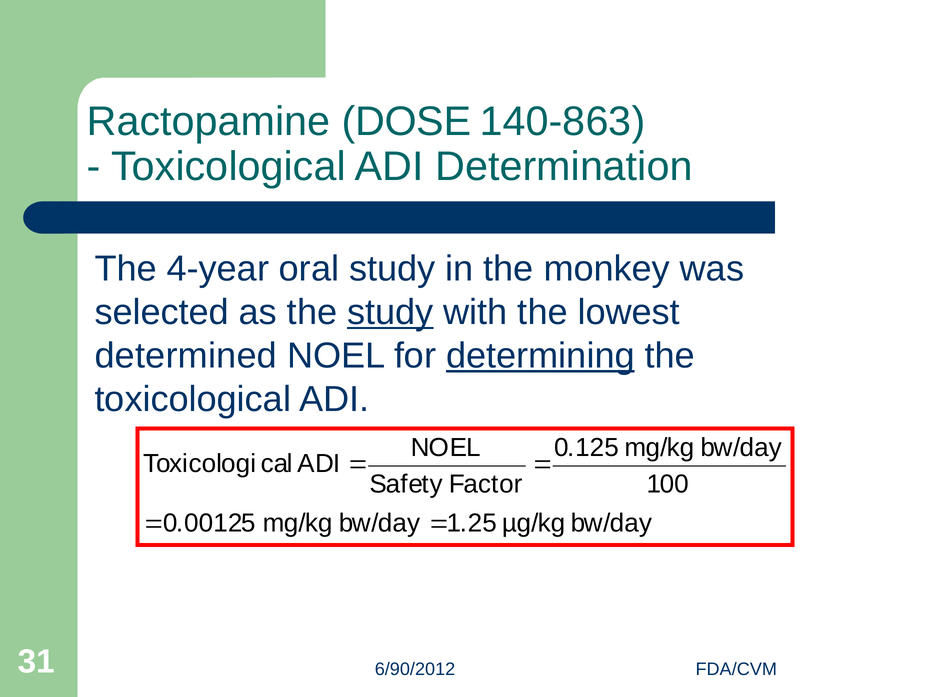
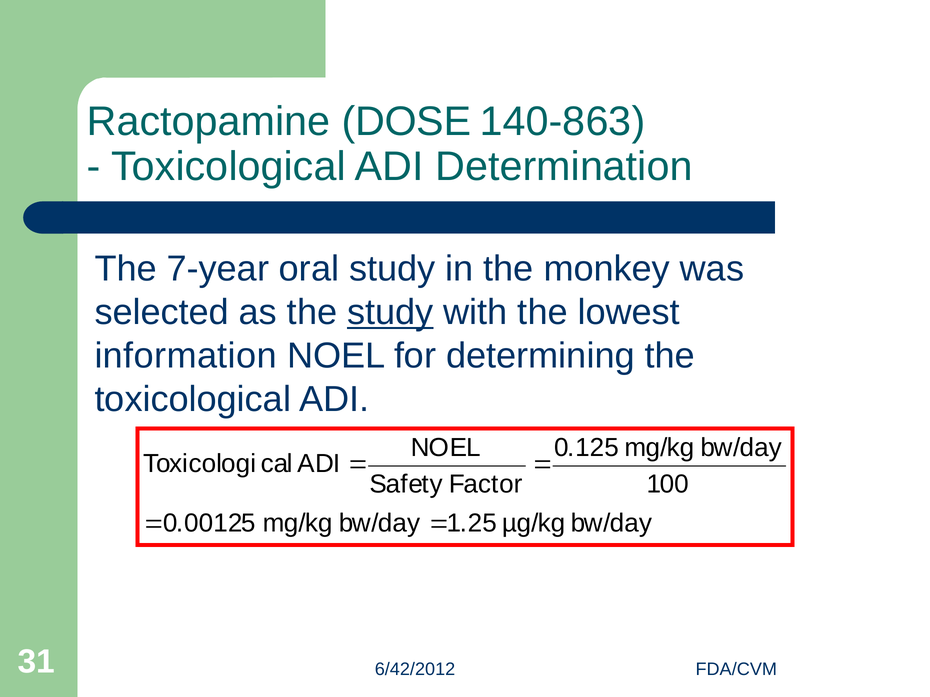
4-year: 4-year -> 7-year
determined: determined -> information
determining underline: present -> none
6/90/2012: 6/90/2012 -> 6/42/2012
